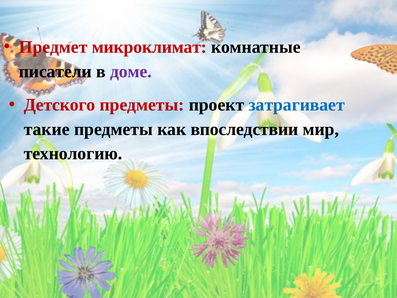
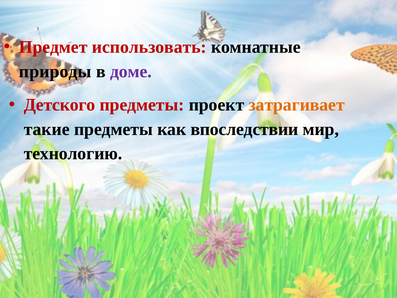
микроклимат: микроклимат -> использовать
писатели: писатели -> природы
затрагивает colour: blue -> orange
